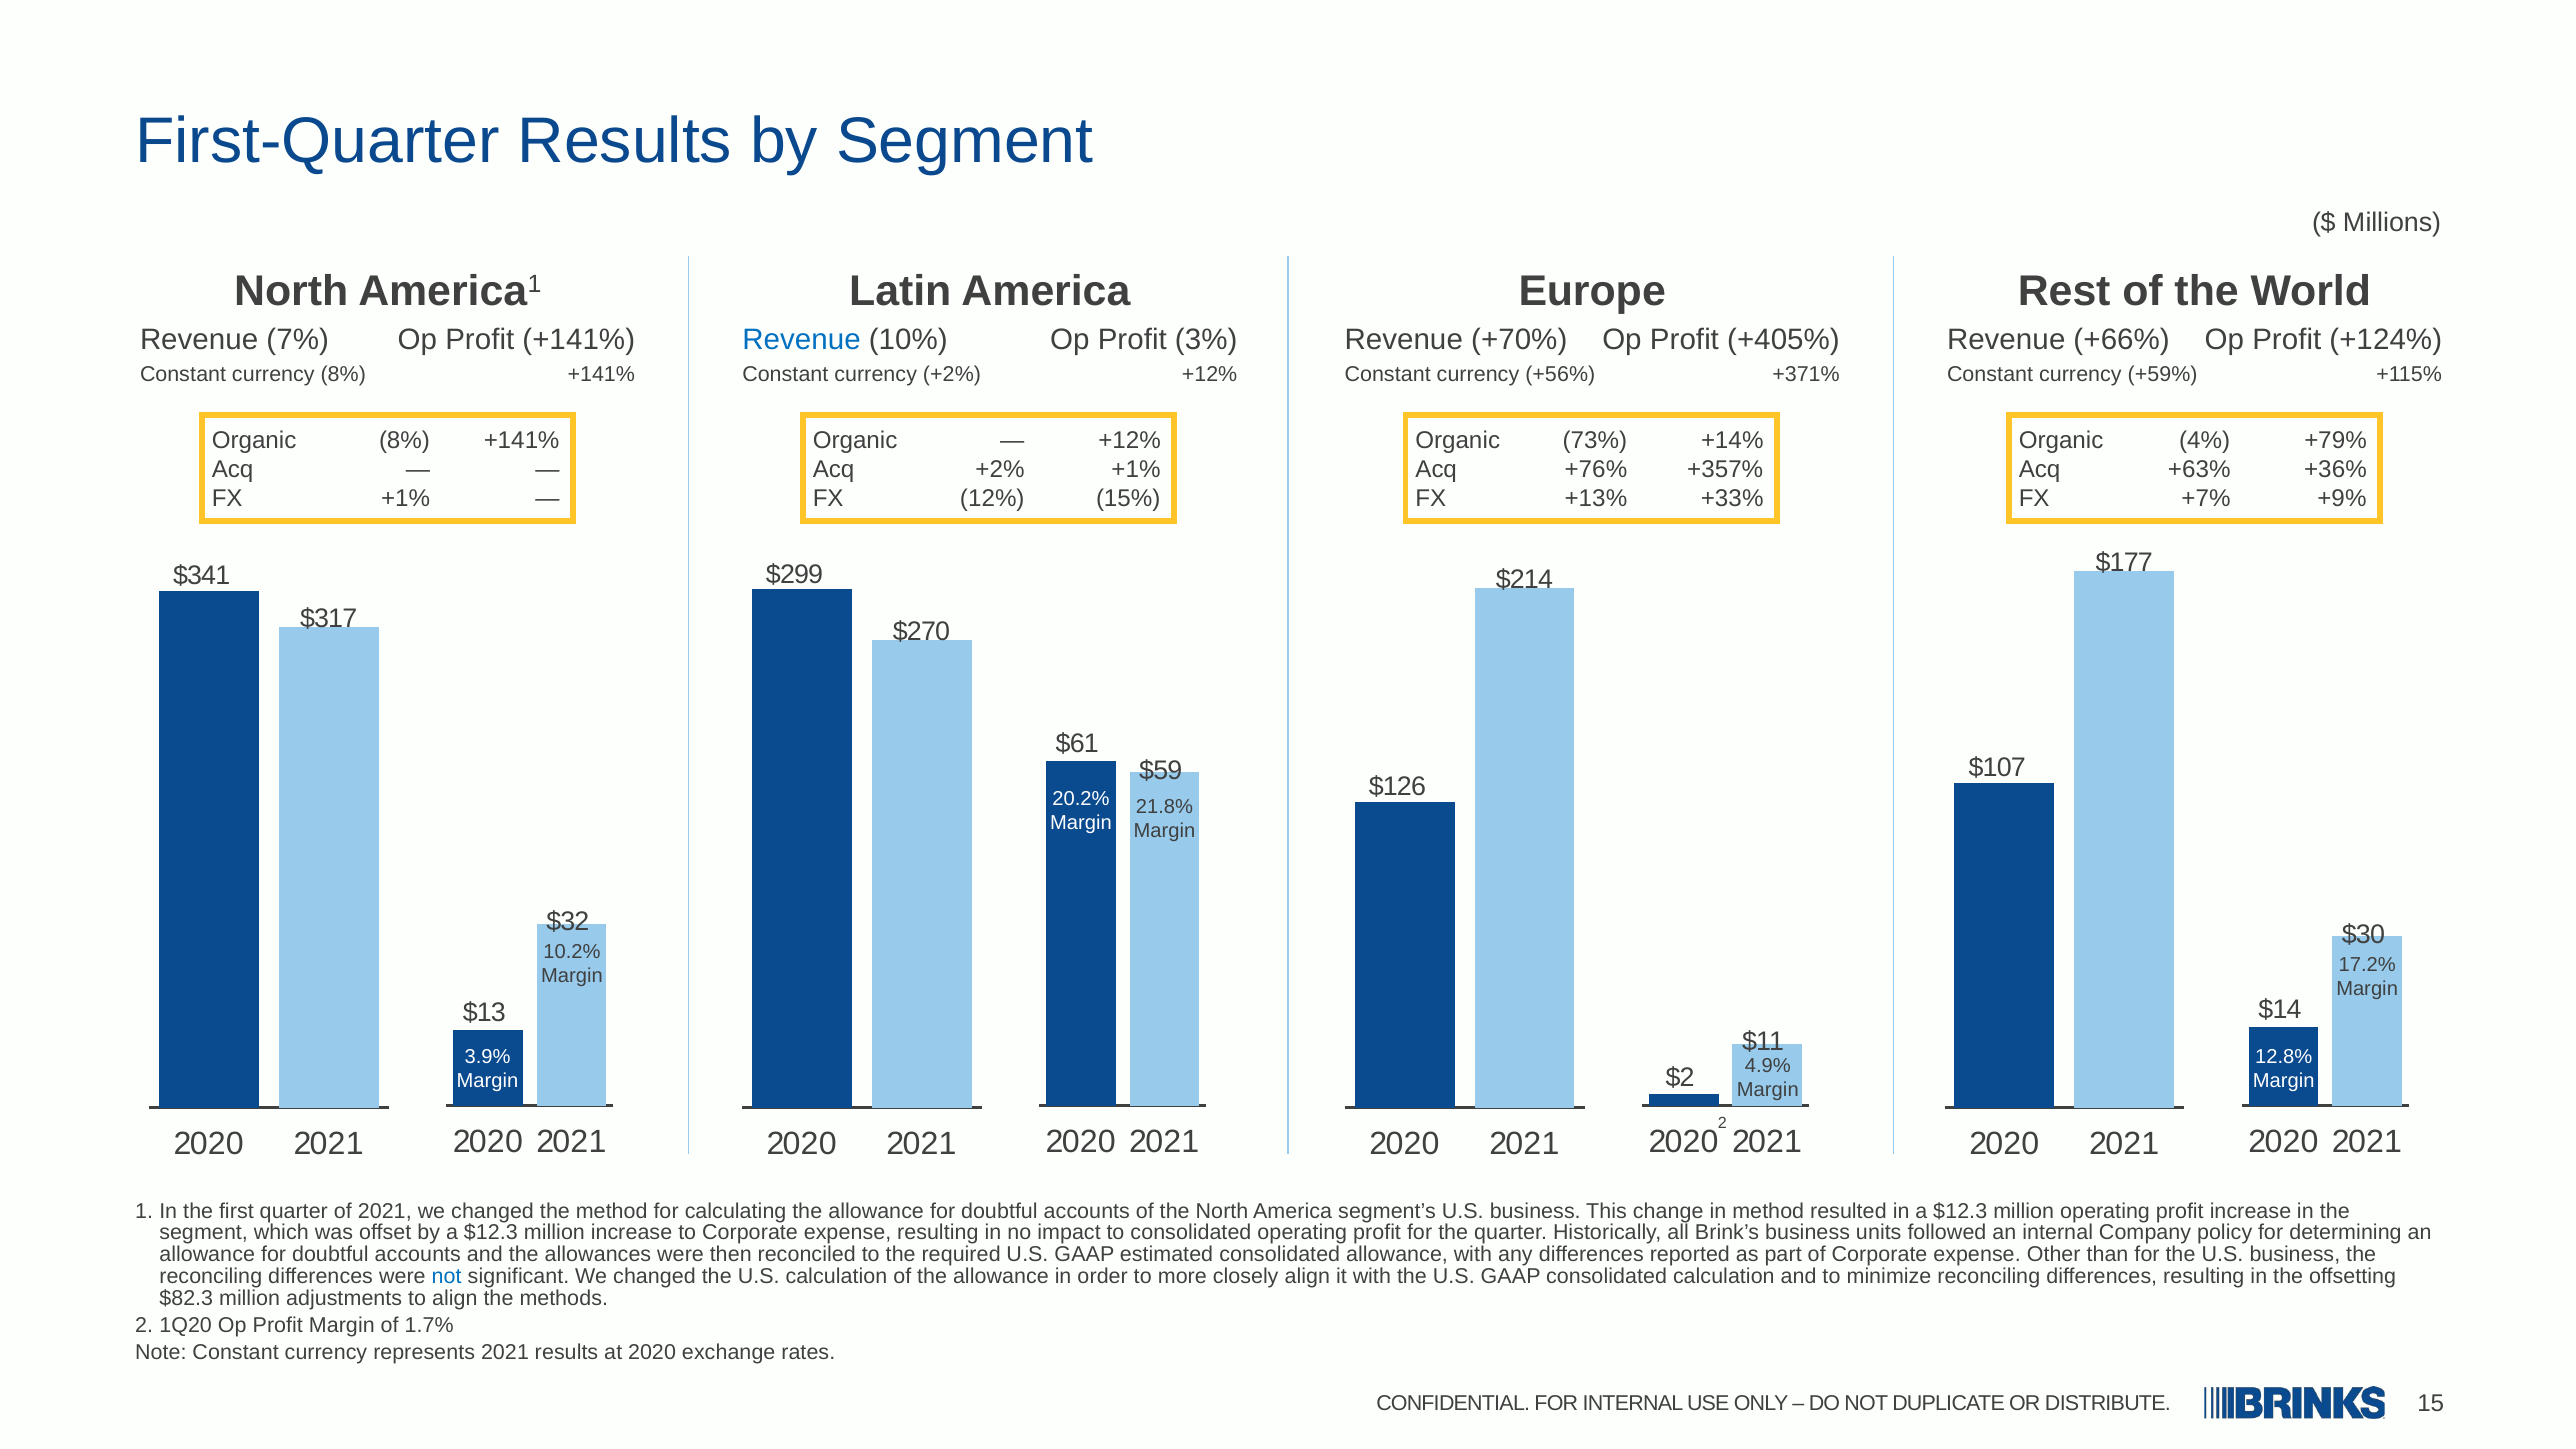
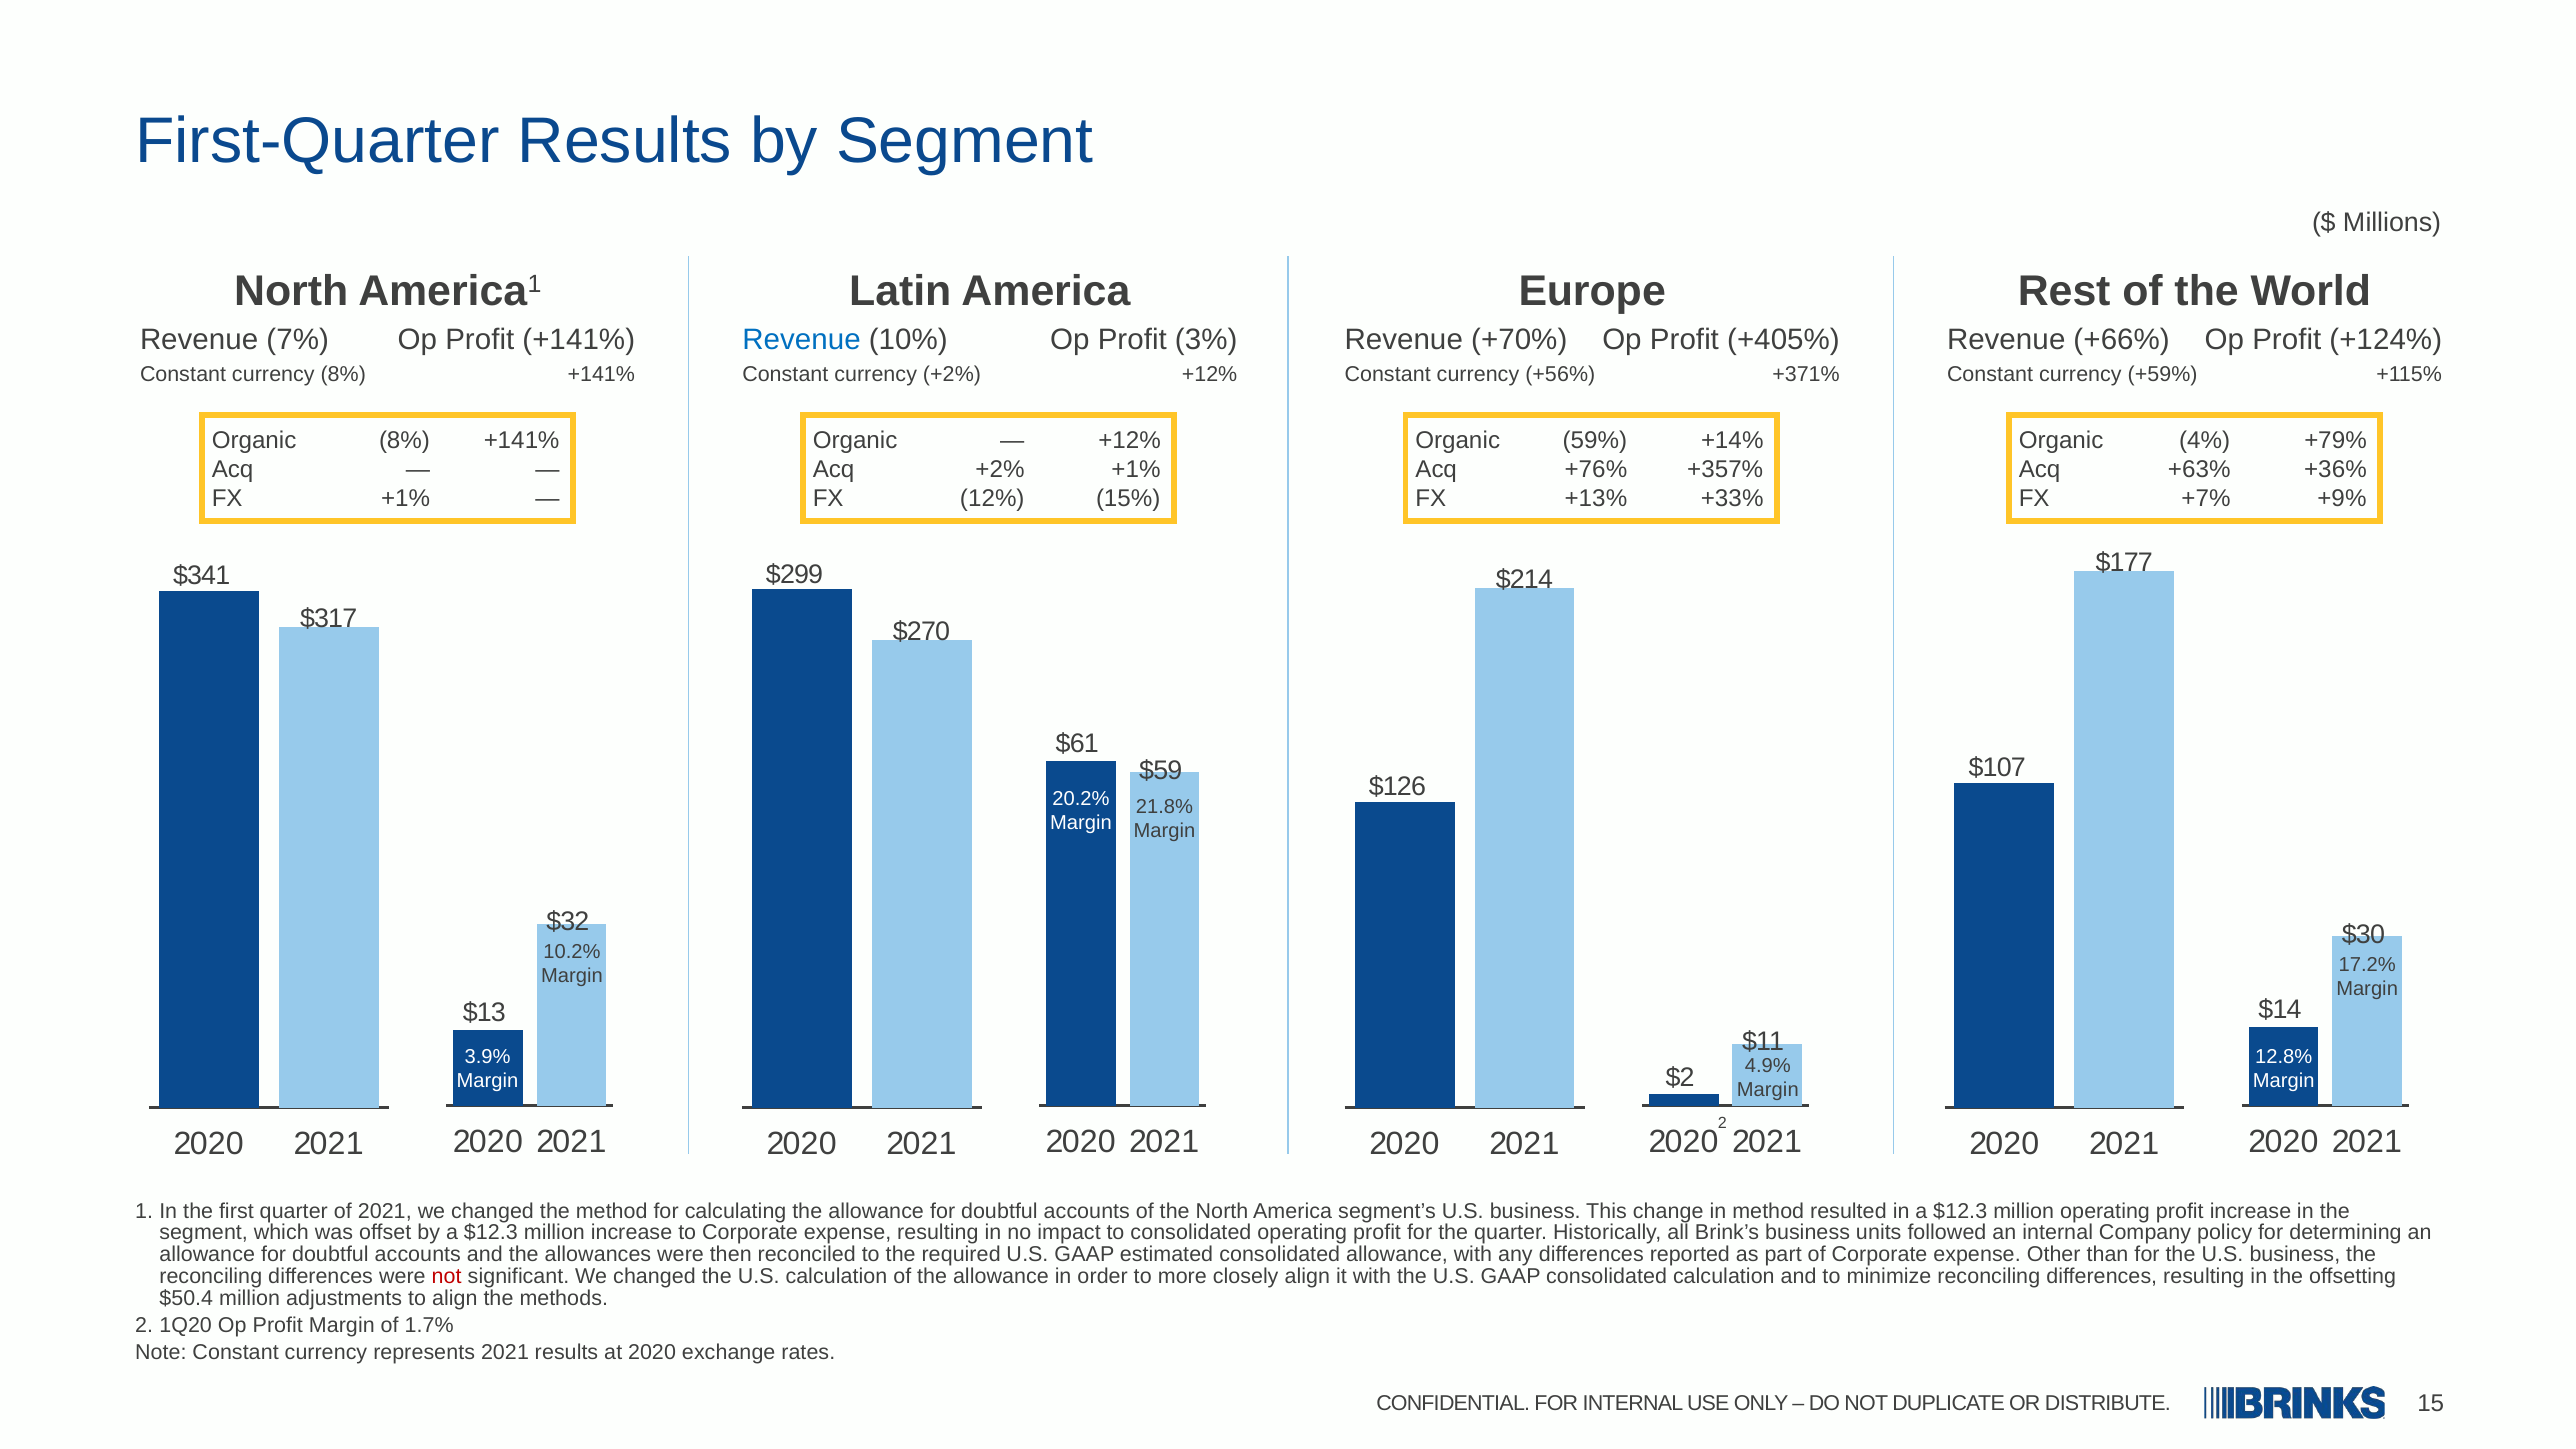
73%: 73% -> 59%
not at (447, 1276) colour: blue -> red
$82.3: $82.3 -> $50.4
